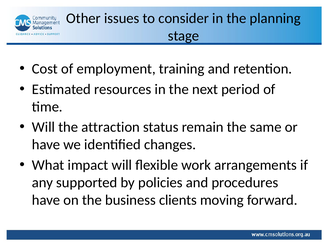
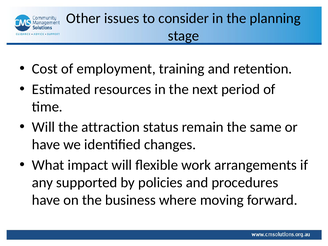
clients: clients -> where
